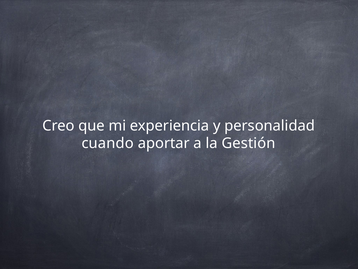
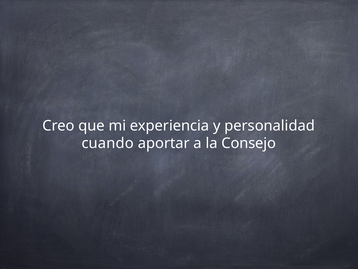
Gestión: Gestión -> Consejo
